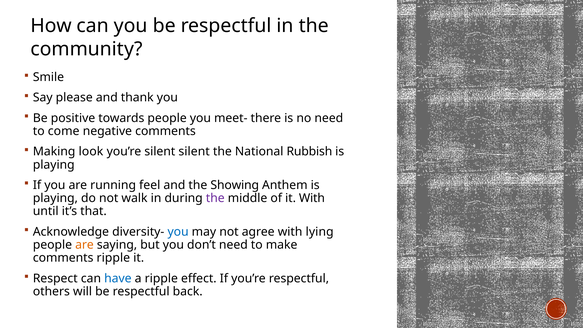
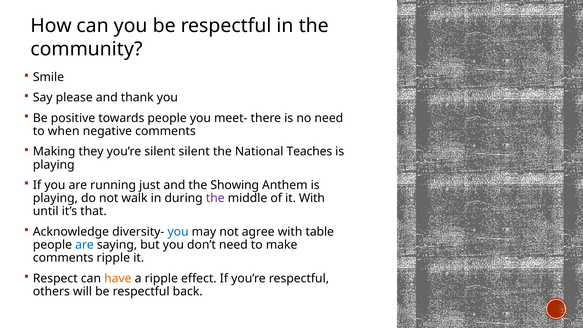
come: come -> when
look: look -> they
Rubbish: Rubbish -> Teaches
feel: feel -> just
lying: lying -> table
are at (85, 245) colour: orange -> blue
have colour: blue -> orange
